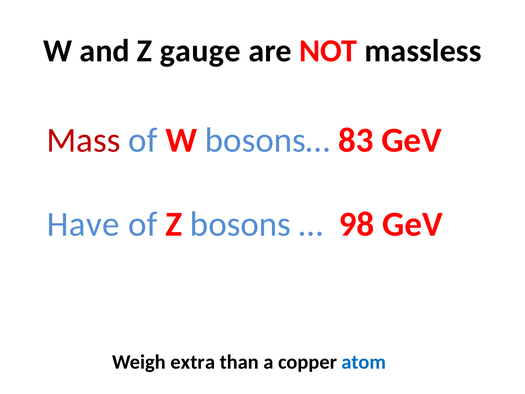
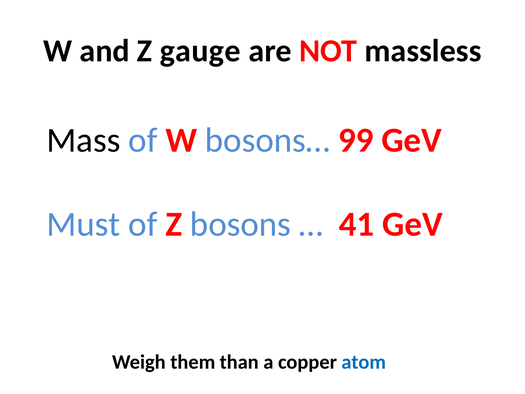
Mass colour: red -> black
83: 83 -> 99
Have: Have -> Must
98: 98 -> 41
extra: extra -> them
